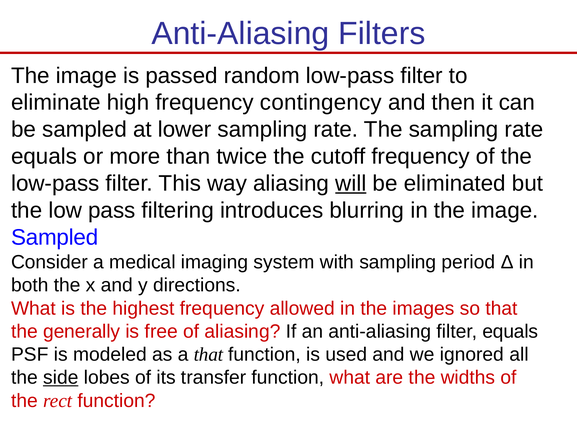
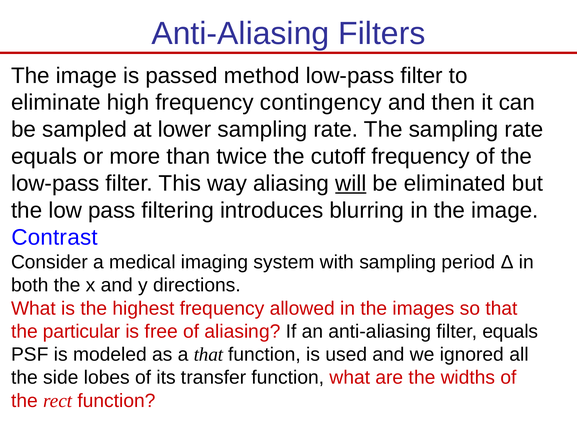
random: random -> method
Sampled at (55, 237): Sampled -> Contrast
generally: generally -> particular
side underline: present -> none
